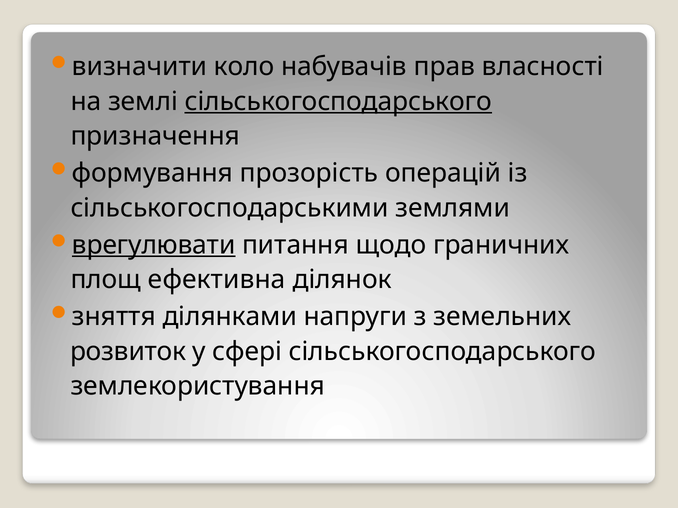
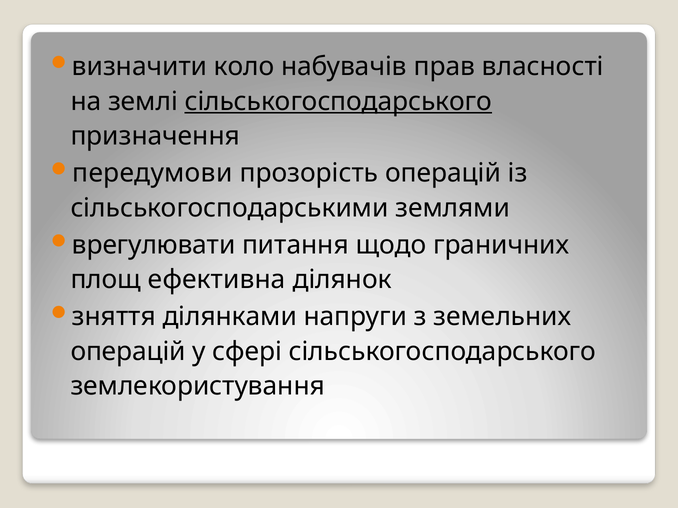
формування: формування -> передумови
врегулювати underline: present -> none
розвиток at (128, 352): розвиток -> операцій
